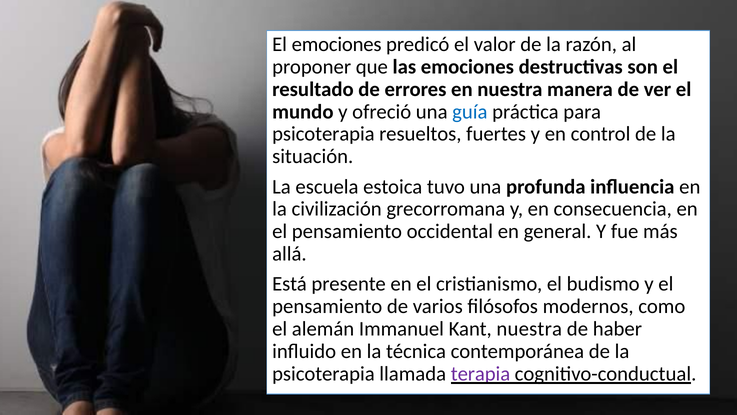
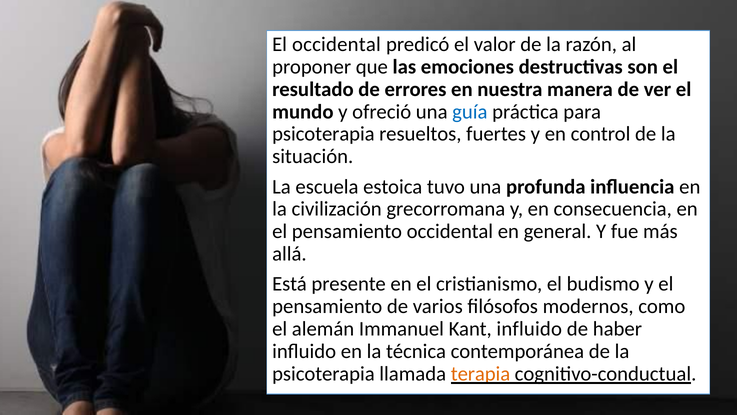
El emociones: emociones -> occidental
Kant nuestra: nuestra -> influido
terapia colour: purple -> orange
